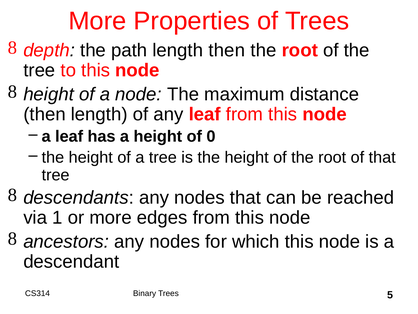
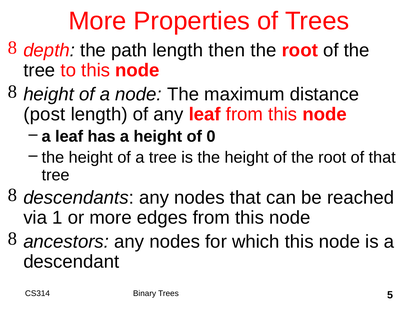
then at (45, 114): then -> post
